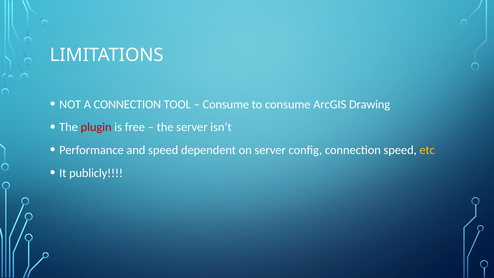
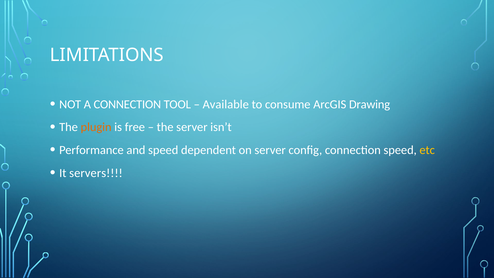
Consume at (226, 104): Consume -> Available
plugin colour: red -> orange
publicly: publicly -> servers
